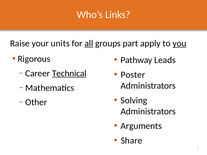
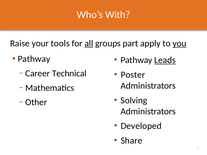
Links: Links -> With
units: units -> tools
Rigorous at (34, 59): Rigorous -> Pathway
Leads underline: none -> present
Technical underline: present -> none
Arguments: Arguments -> Developed
